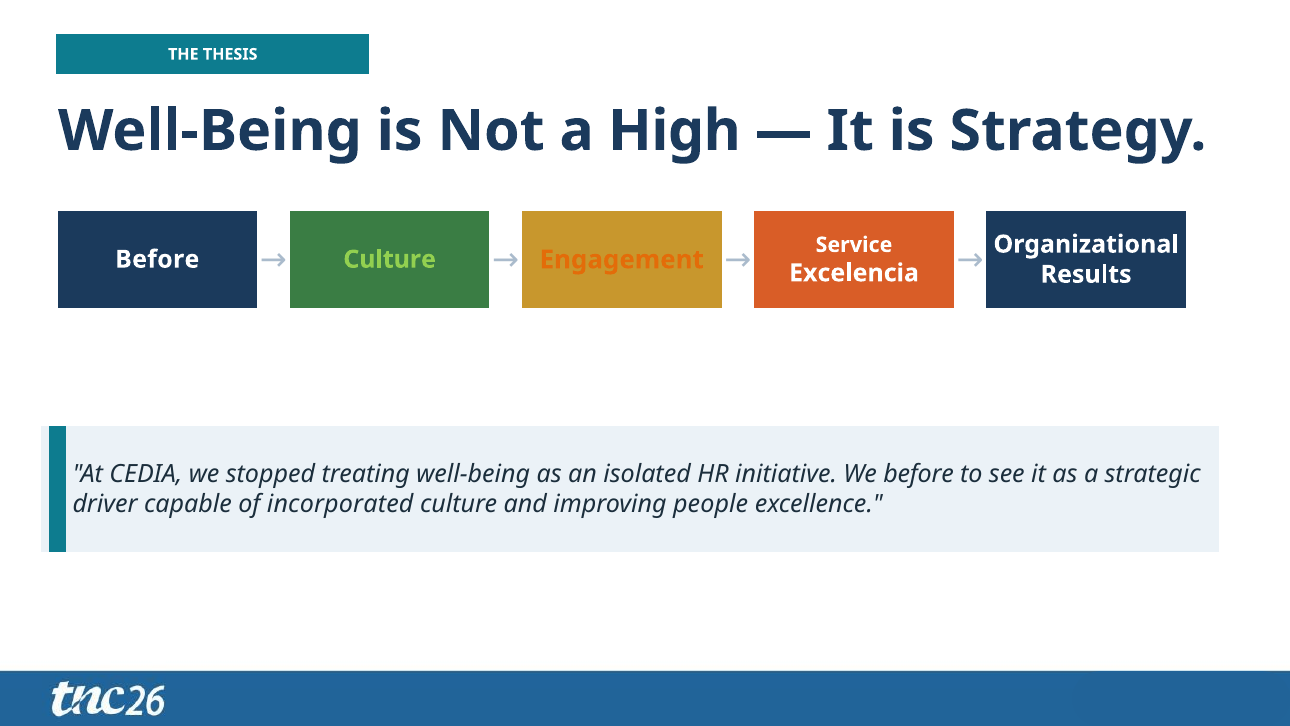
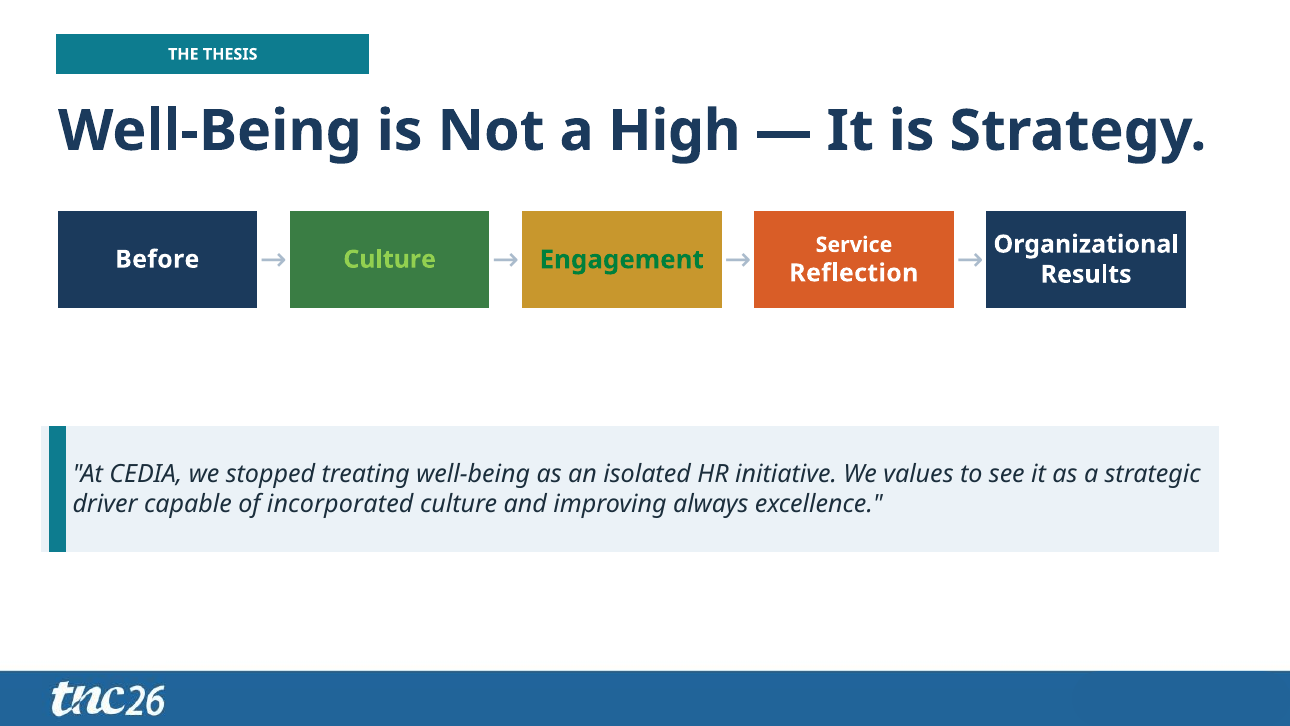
Engagement colour: orange -> green
Excelencia: Excelencia -> Reflection
We before: before -> values
people: people -> always
